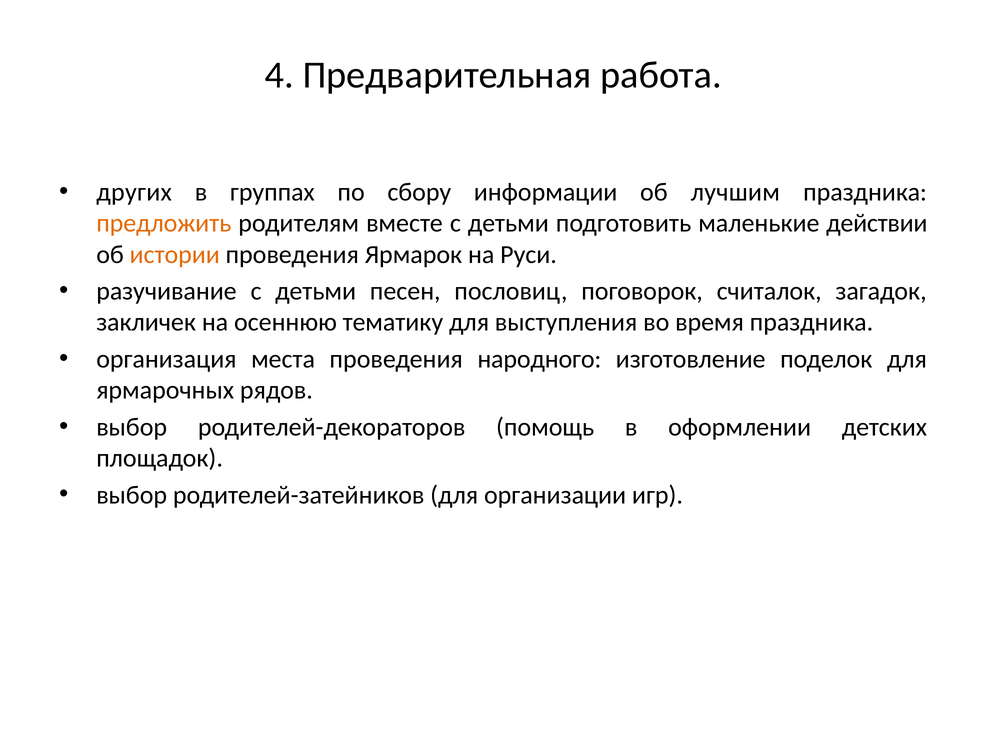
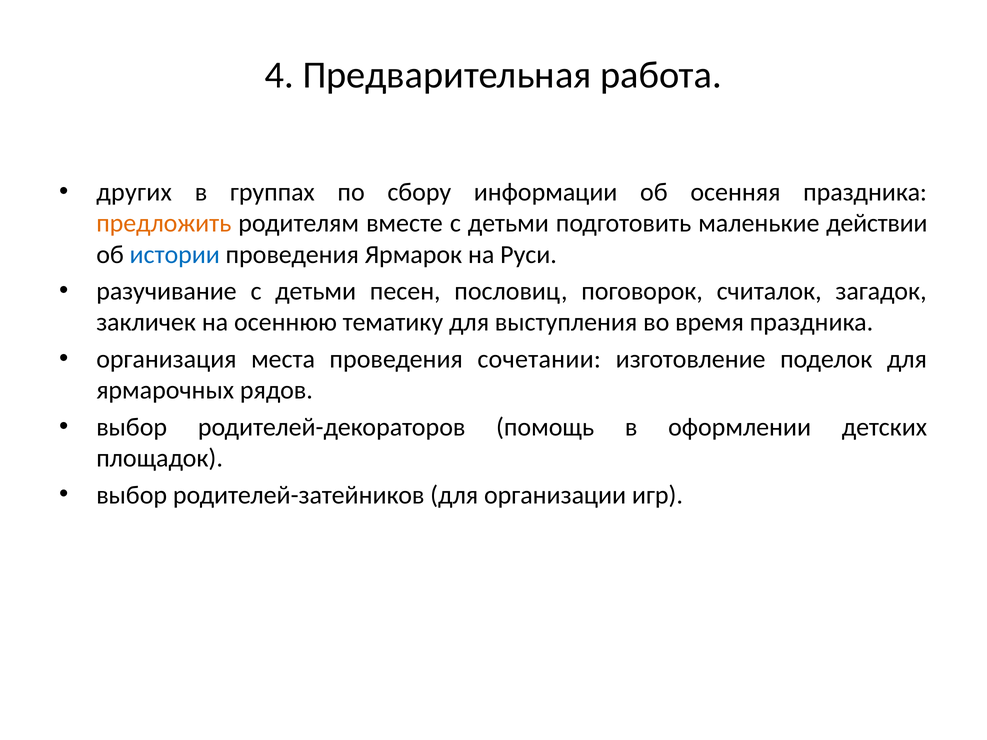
лучшим: лучшим -> осенняя
истории colour: orange -> blue
народного: народного -> сочетании
